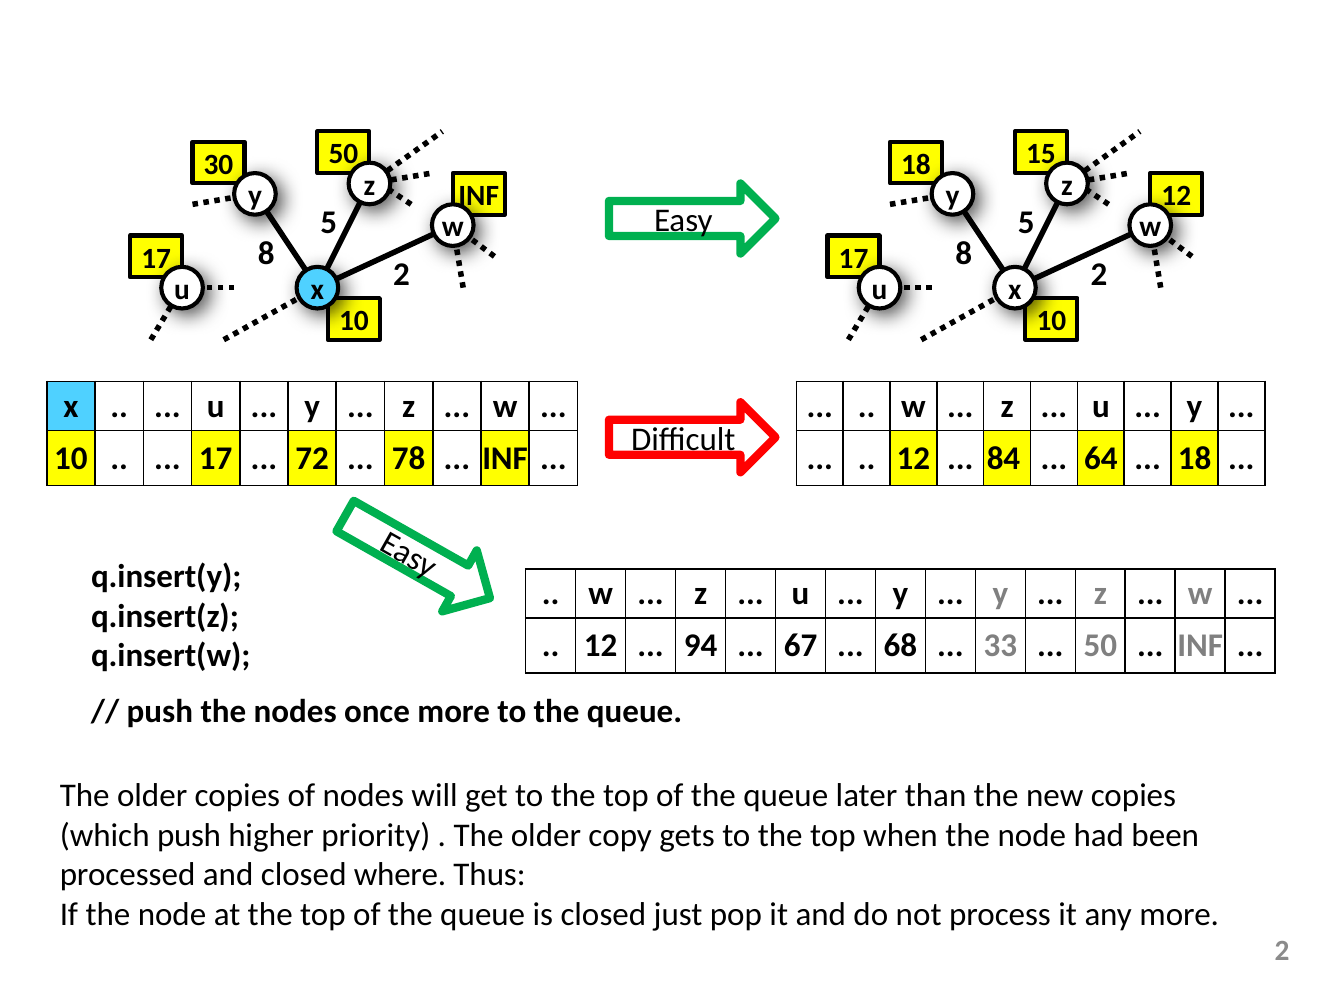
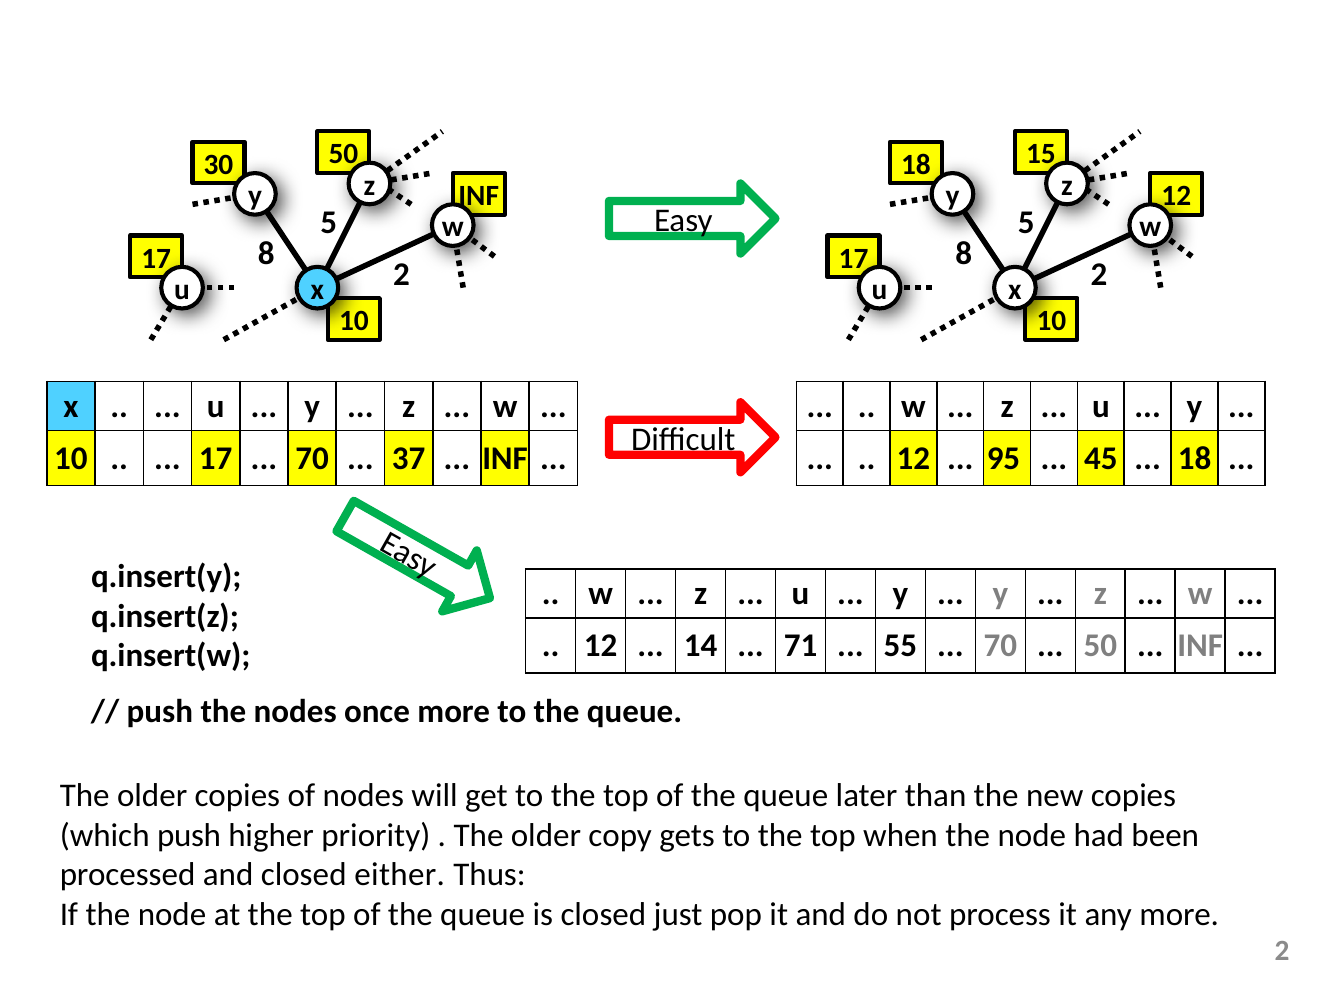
72 at (312, 458): 72 -> 70
78: 78 -> 37
84: 84 -> 95
64: 64 -> 45
94: 94 -> 14
67: 67 -> 71
68: 68 -> 55
33 at (1000, 645): 33 -> 70
where: where -> either
